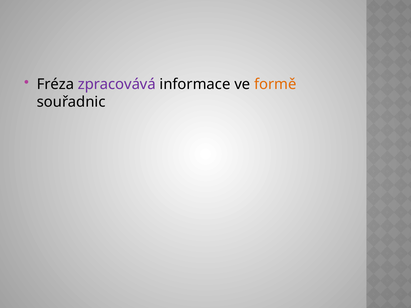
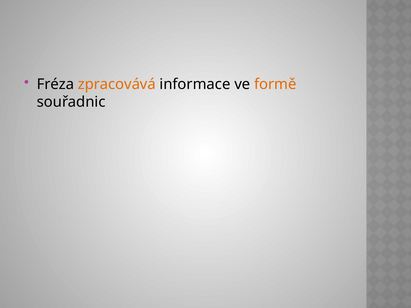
zpracovává colour: purple -> orange
